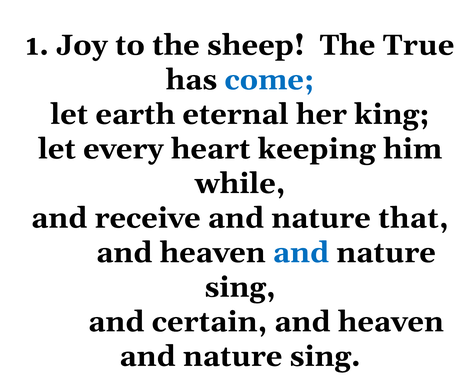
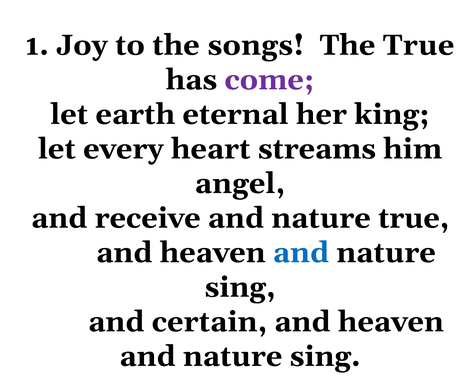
sheep: sheep -> songs
come colour: blue -> purple
keeping: keeping -> streams
while: while -> angel
nature that: that -> true
